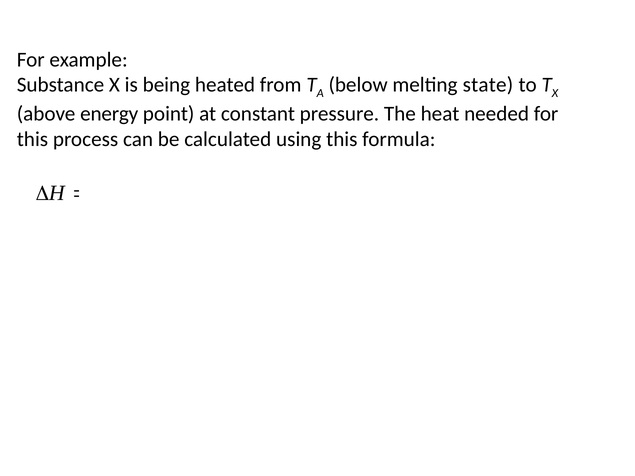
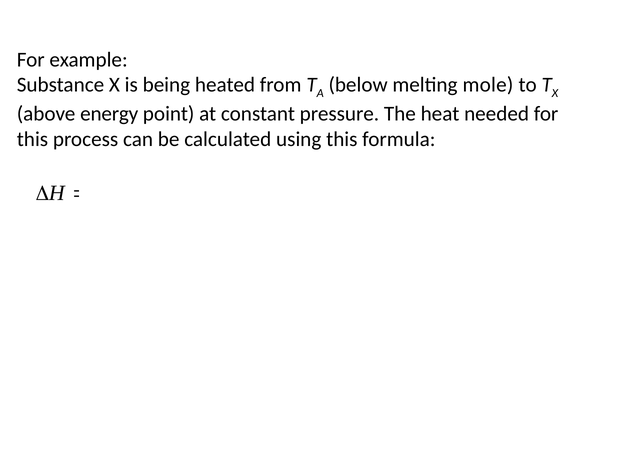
state: state -> mole
